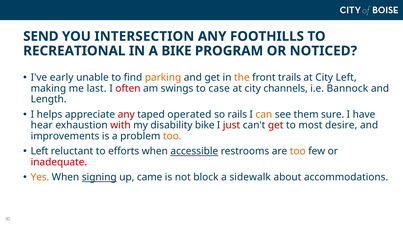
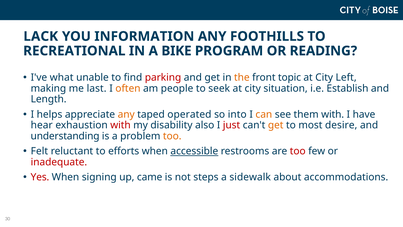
SEND: SEND -> LACK
INTERSECTION: INTERSECTION -> INFORMATION
NOTICED: NOTICED -> READING
early: early -> what
parking colour: orange -> red
trails: trails -> topic
often colour: red -> orange
swings: swings -> people
case: case -> seek
channels: channels -> situation
Bannock: Bannock -> Establish
any at (126, 114) colour: red -> orange
rails: rails -> into
them sure: sure -> with
disability bike: bike -> also
get at (276, 125) colour: red -> orange
improvements: improvements -> understanding
Left at (39, 151): Left -> Felt
too at (298, 151) colour: orange -> red
Yes colour: orange -> red
signing underline: present -> none
block: block -> steps
